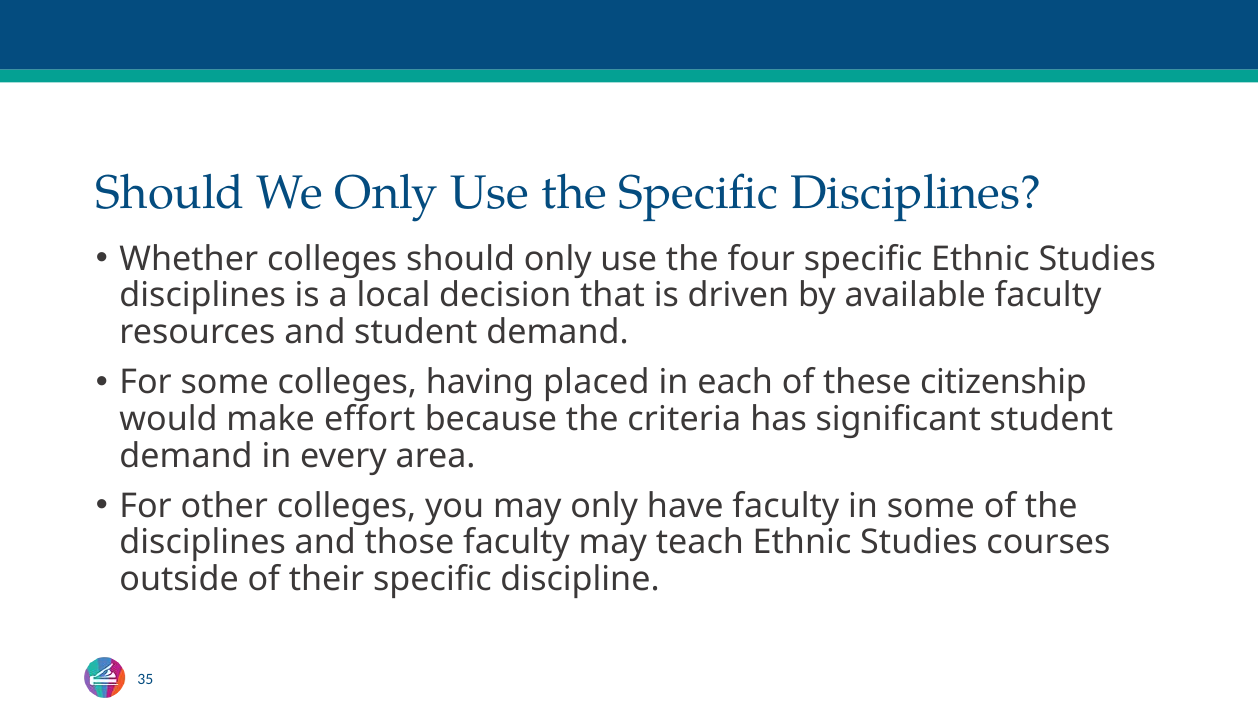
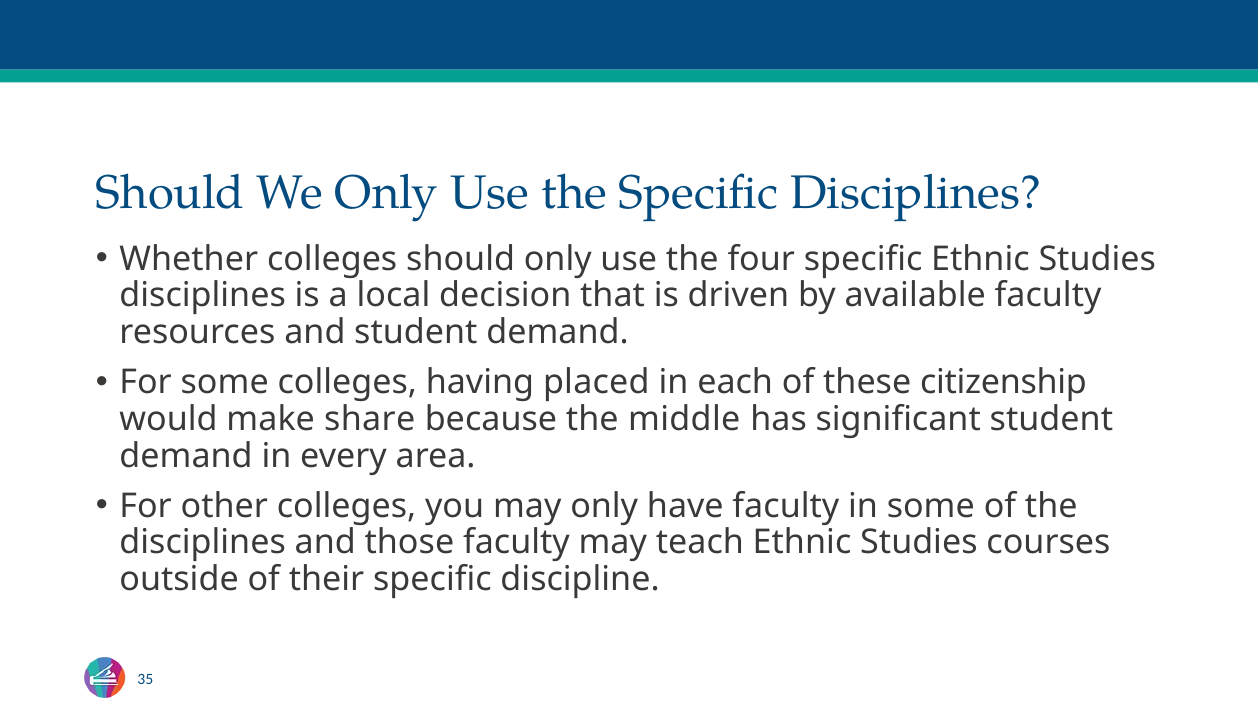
effort: effort -> share
criteria: criteria -> middle
